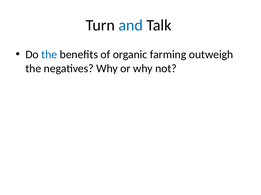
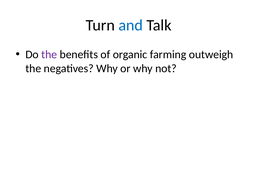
the at (49, 55) colour: blue -> purple
